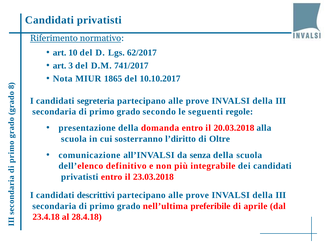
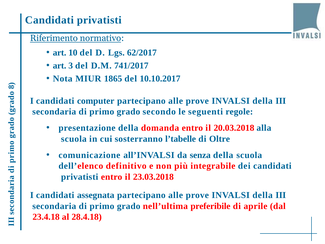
segreteria: segreteria -> computer
l’diritto: l’diritto -> l’tabelle
descrittivi: descrittivi -> assegnata
